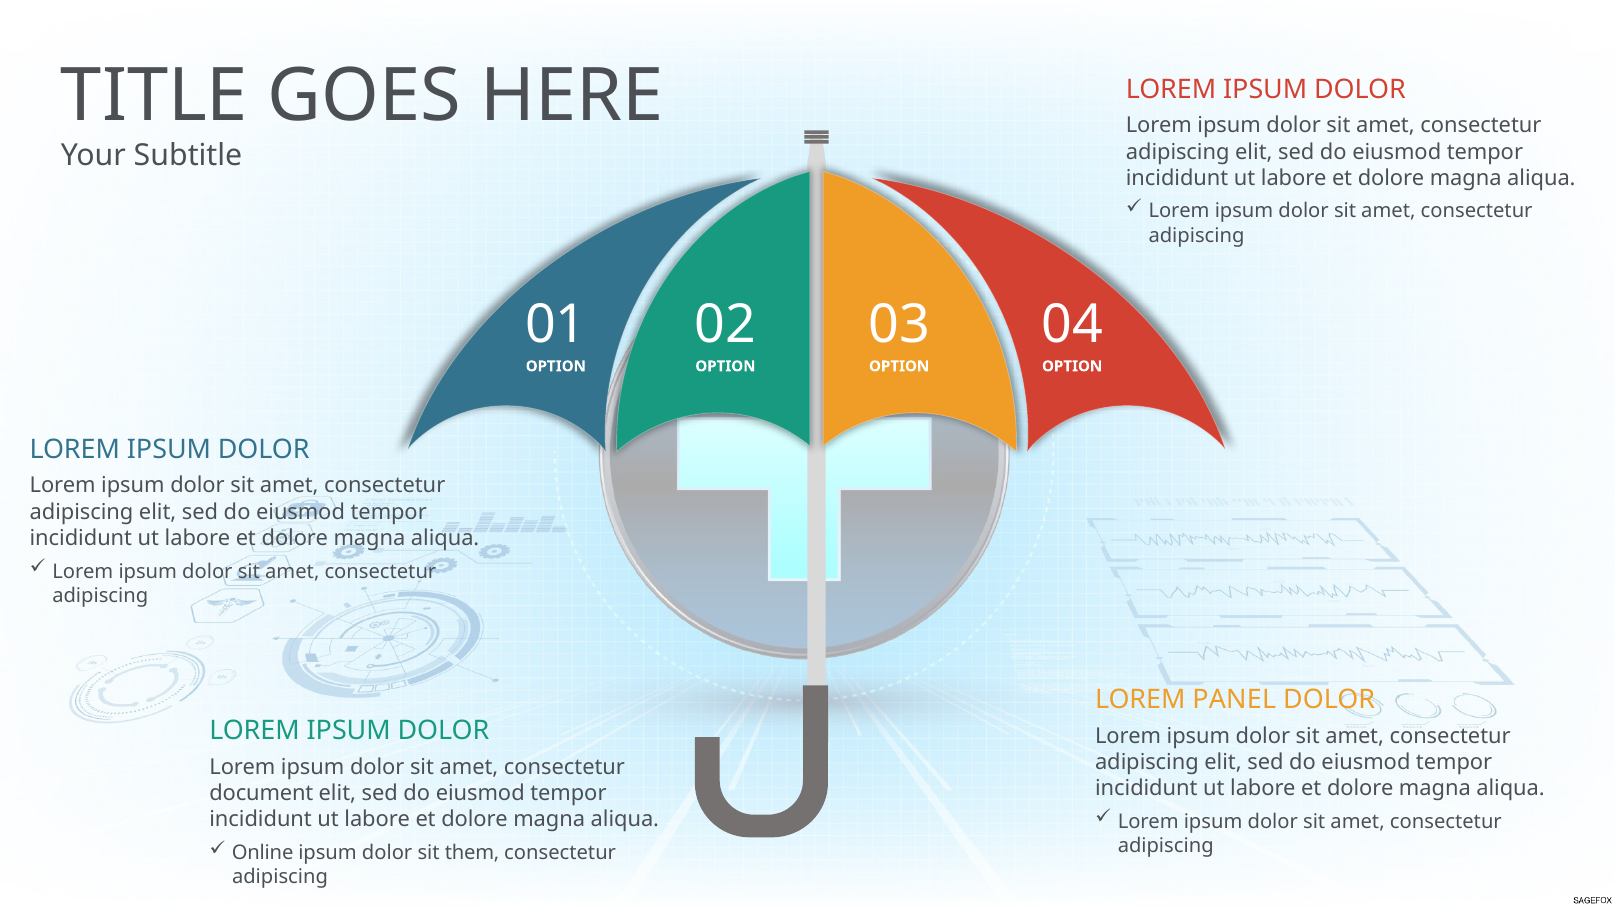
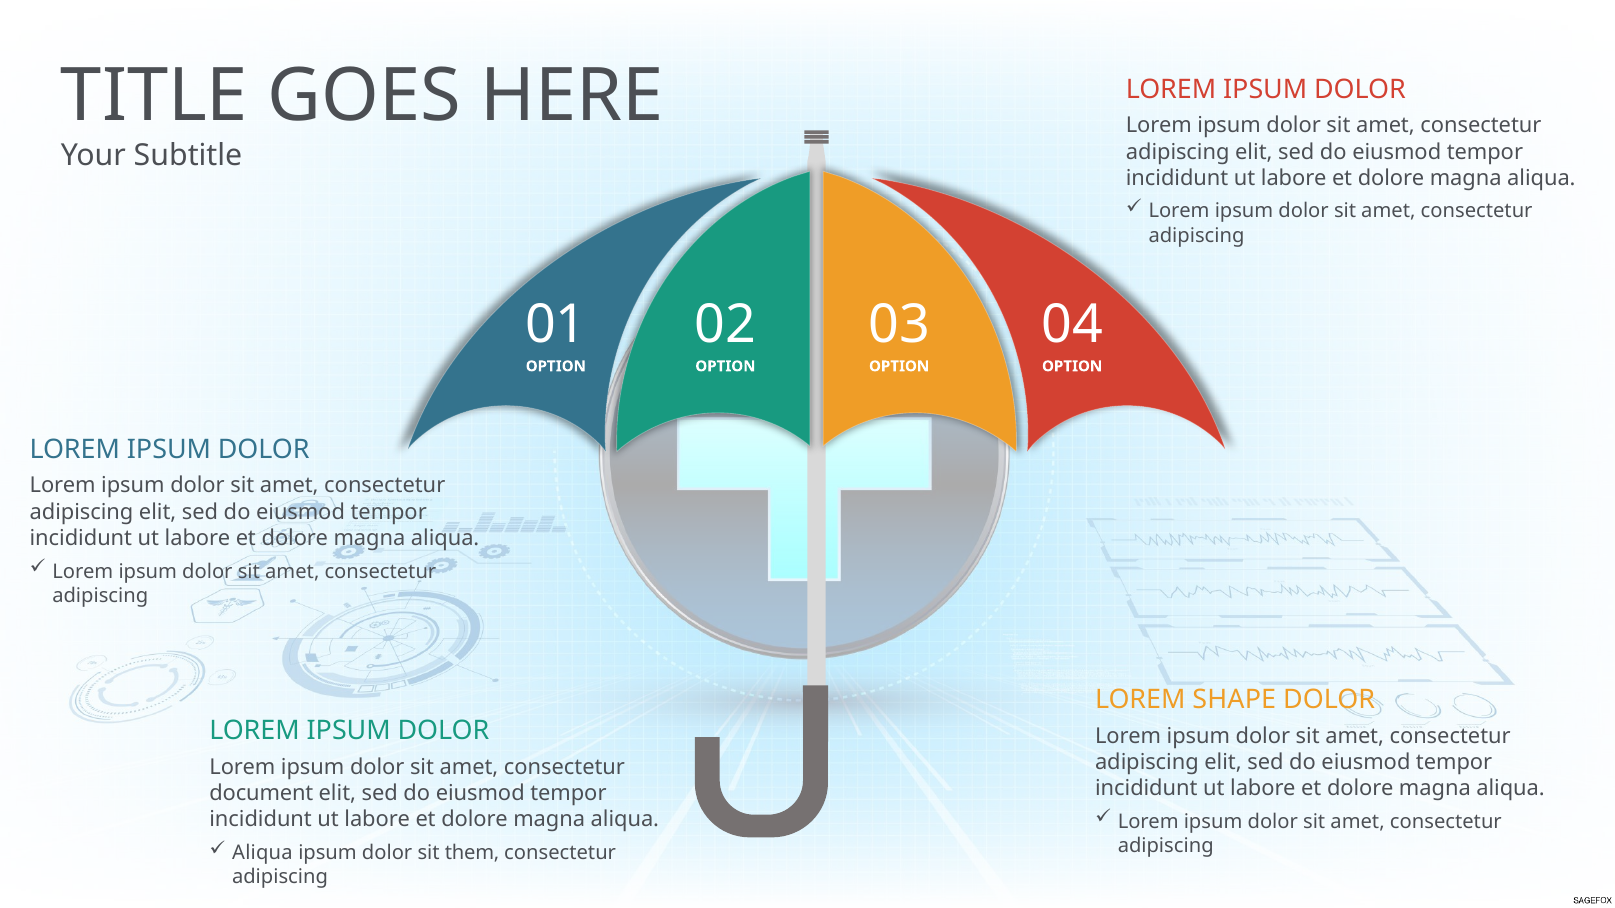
PANEL: PANEL -> SHAPE
Online at (263, 853): Online -> Aliqua
